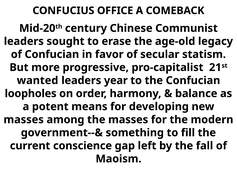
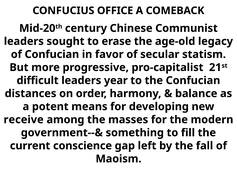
wanted: wanted -> difficult
loopholes: loopholes -> distances
masses at (24, 119): masses -> receive
